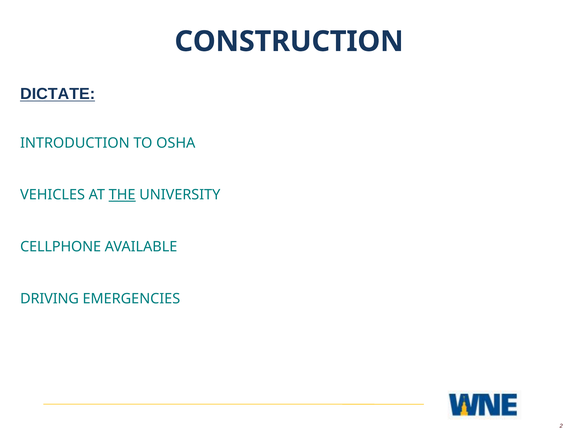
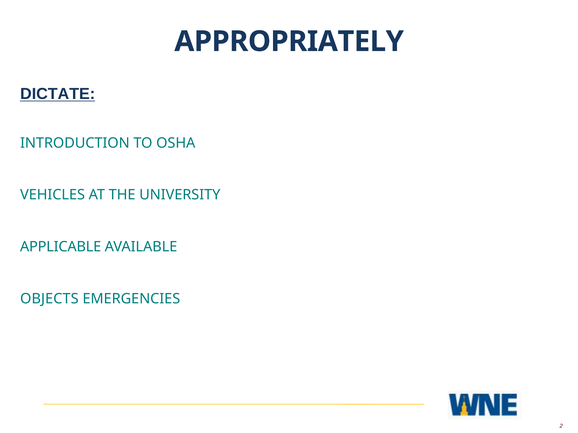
CONSTRUCTION: CONSTRUCTION -> APPROPRIATELY
THE underline: present -> none
CELLPHONE: CELLPHONE -> APPLICABLE
DRIVING: DRIVING -> OBJECTS
